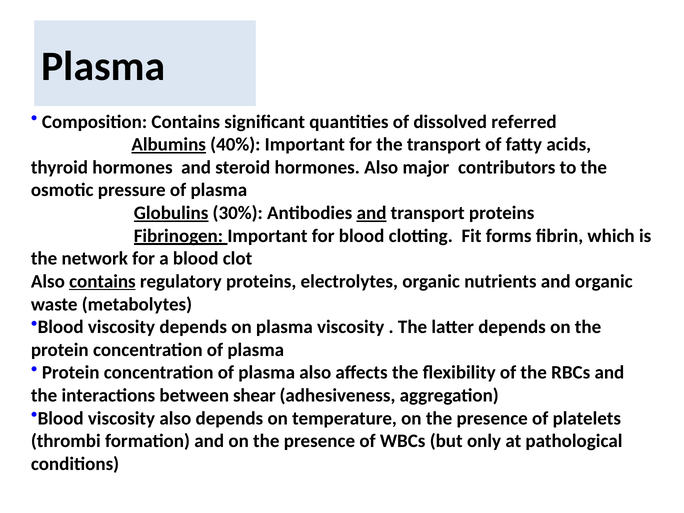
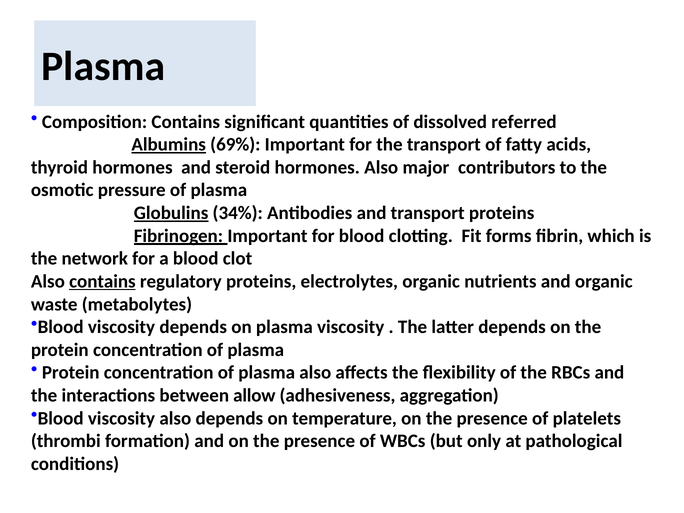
40%: 40% -> 69%
30%: 30% -> 34%
and at (372, 213) underline: present -> none
shear: shear -> allow
